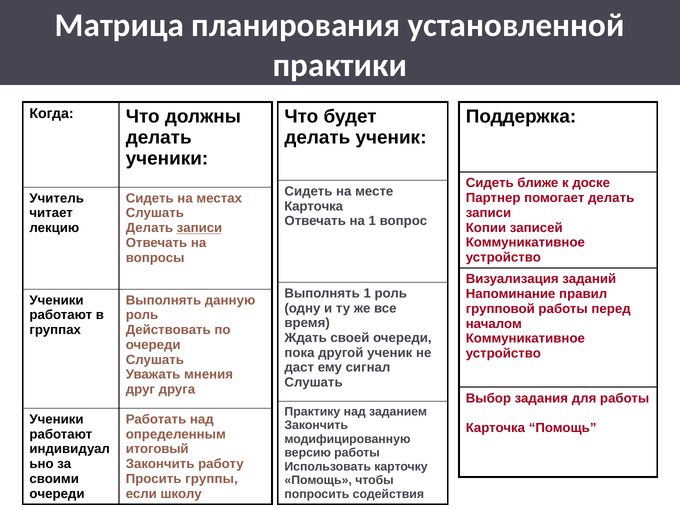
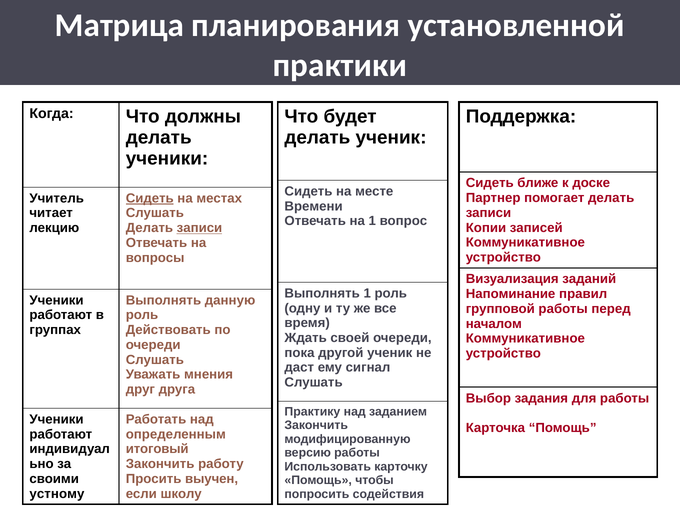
Сидеть at (150, 198) underline: none -> present
Карточка at (314, 206): Карточка -> Времени
группы: группы -> выучен
очереди at (57, 494): очереди -> устному
